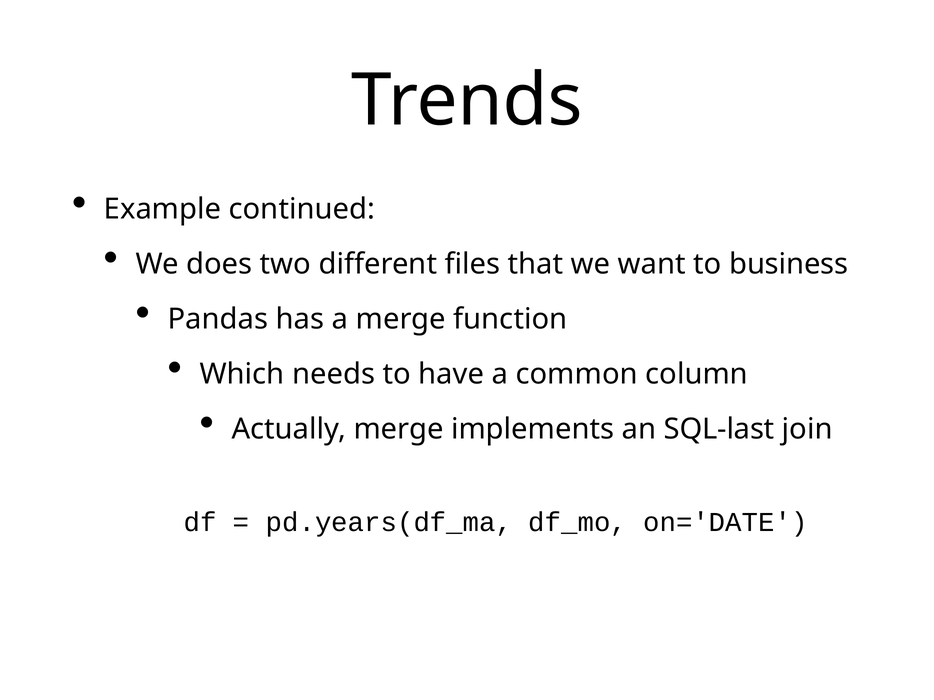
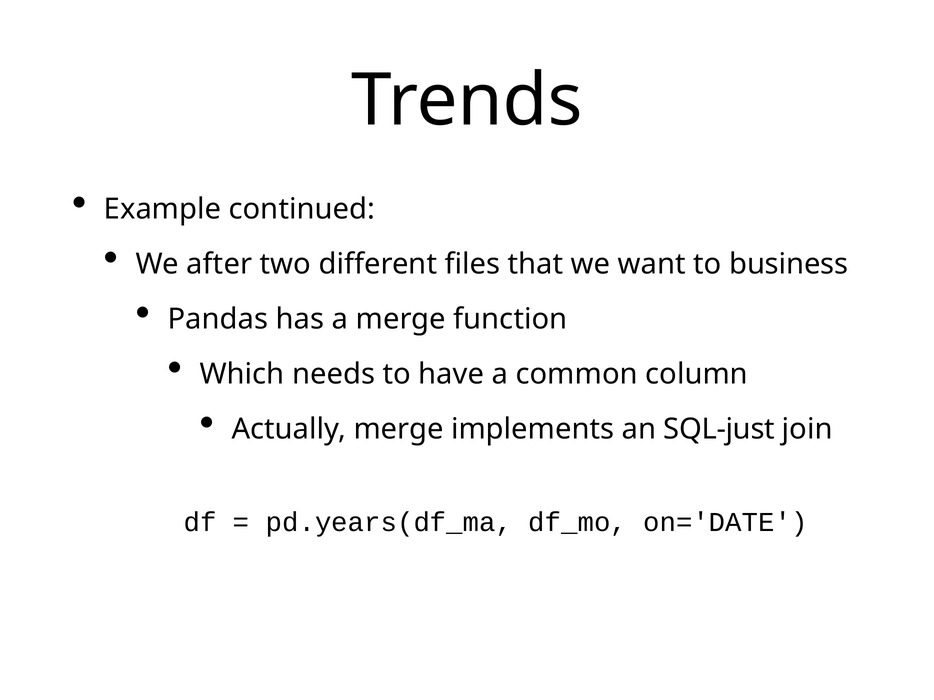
does: does -> after
SQL-last: SQL-last -> SQL-just
